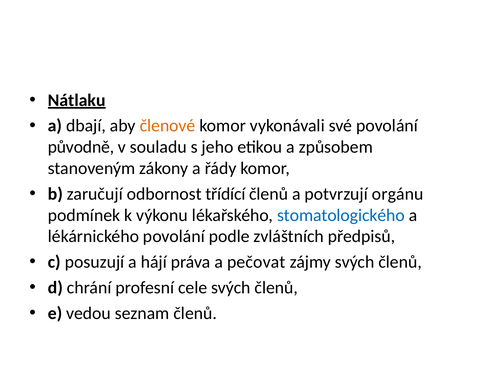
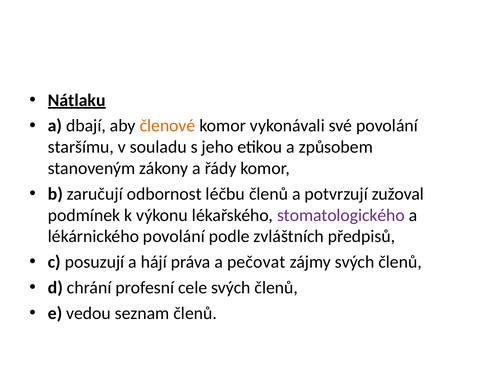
původně: původně -> staršímu
třídící: třídící -> léčbu
orgánu: orgánu -> zužoval
stomatologického colour: blue -> purple
